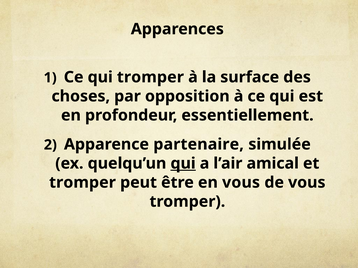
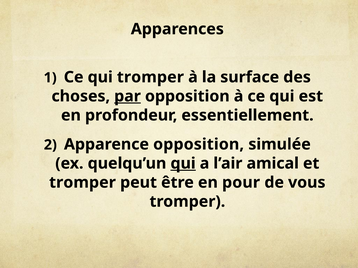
par underline: none -> present
Apparence partenaire: partenaire -> opposition
en vous: vous -> pour
